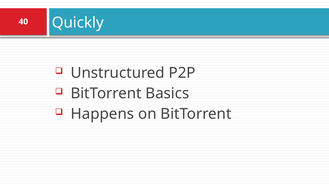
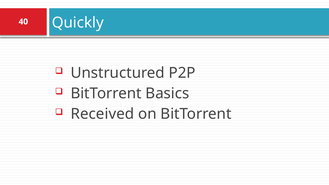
Happens: Happens -> Received
